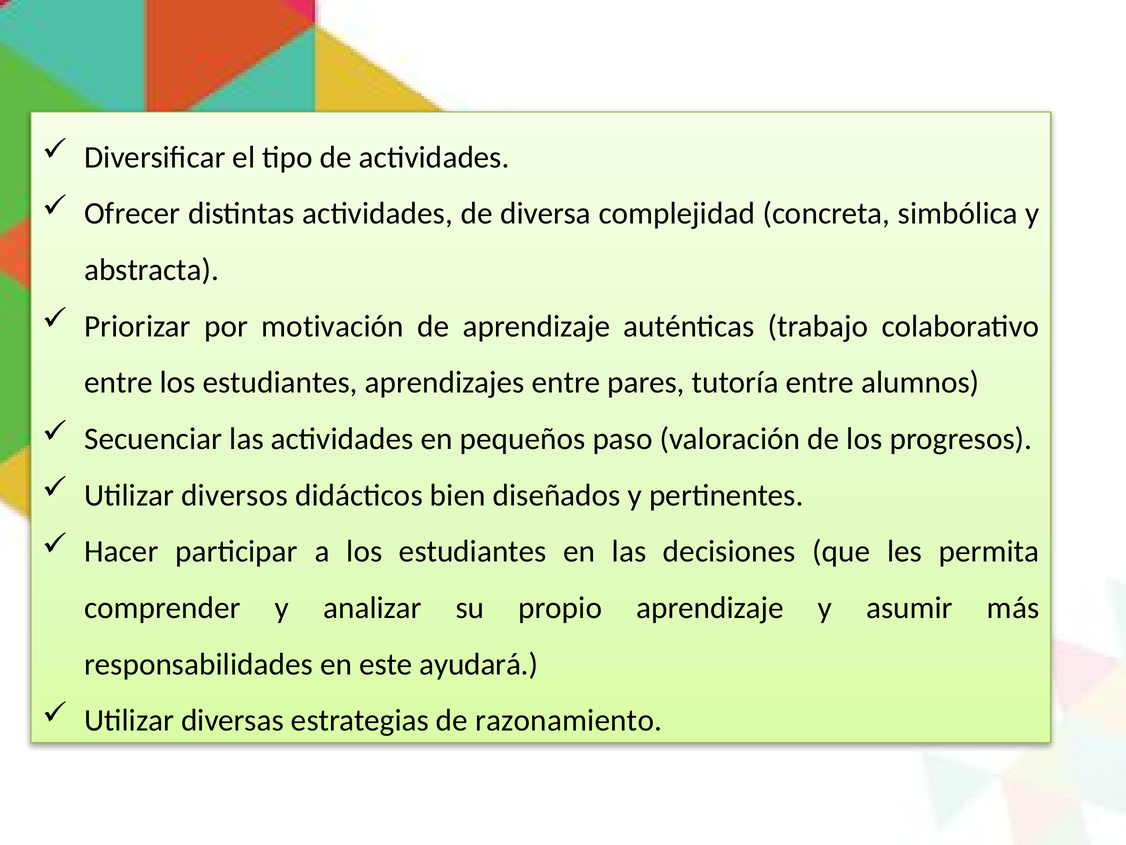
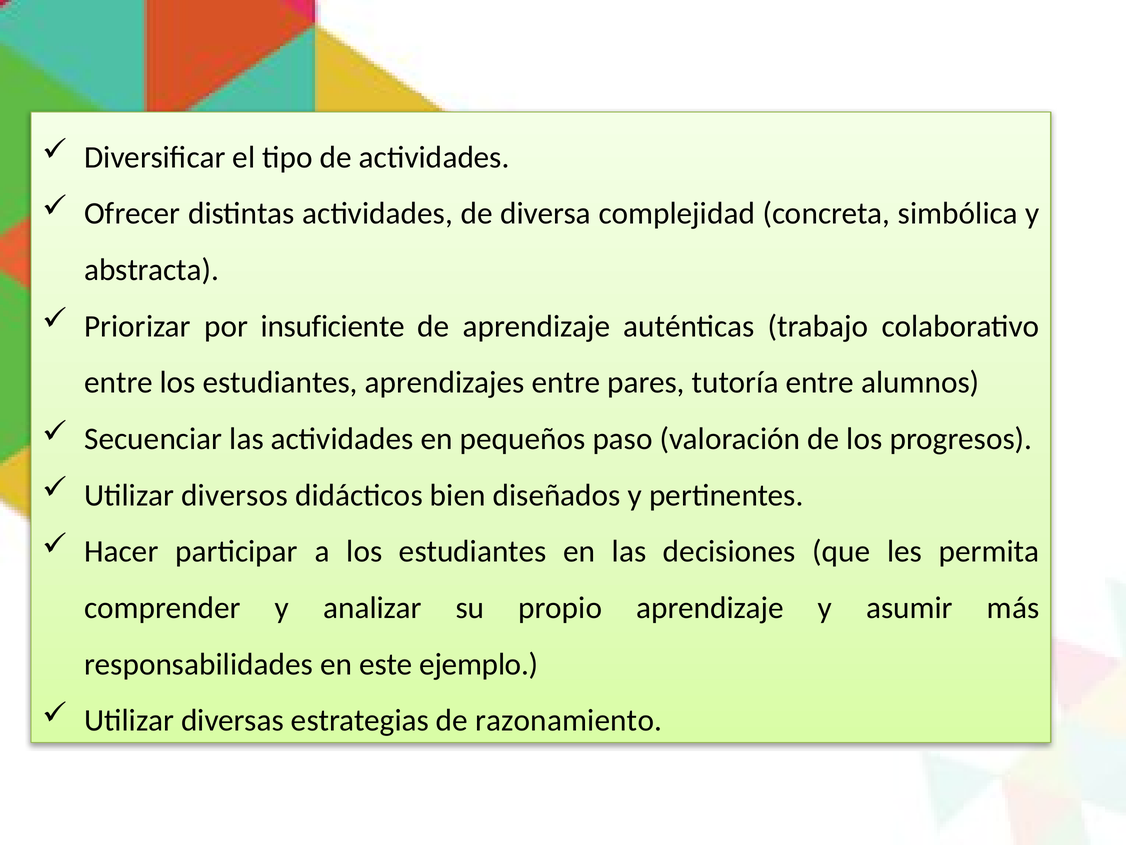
motivación: motivación -> insuficiente
ayudará: ayudará -> ejemplo
